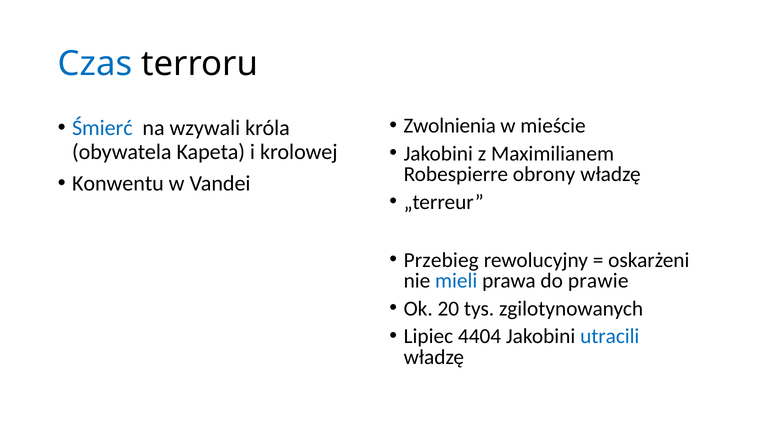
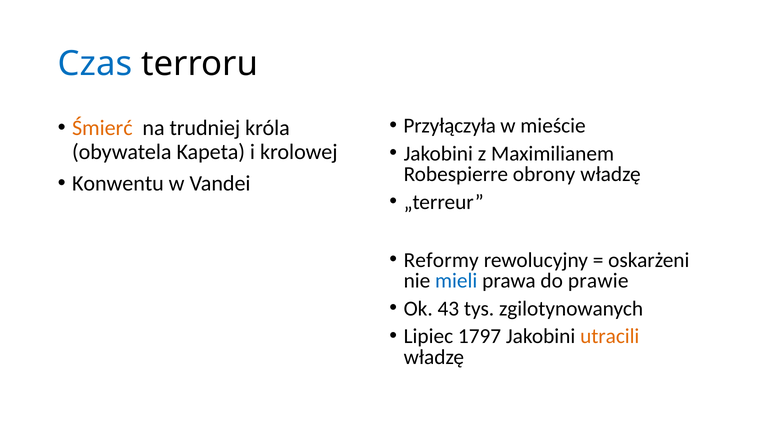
Zwolnienia: Zwolnienia -> Przyłączyła
Śmierć colour: blue -> orange
wzywali: wzywali -> trudniej
Przebieg: Przebieg -> Reformy
20: 20 -> 43
4404: 4404 -> 1797
utracili colour: blue -> orange
